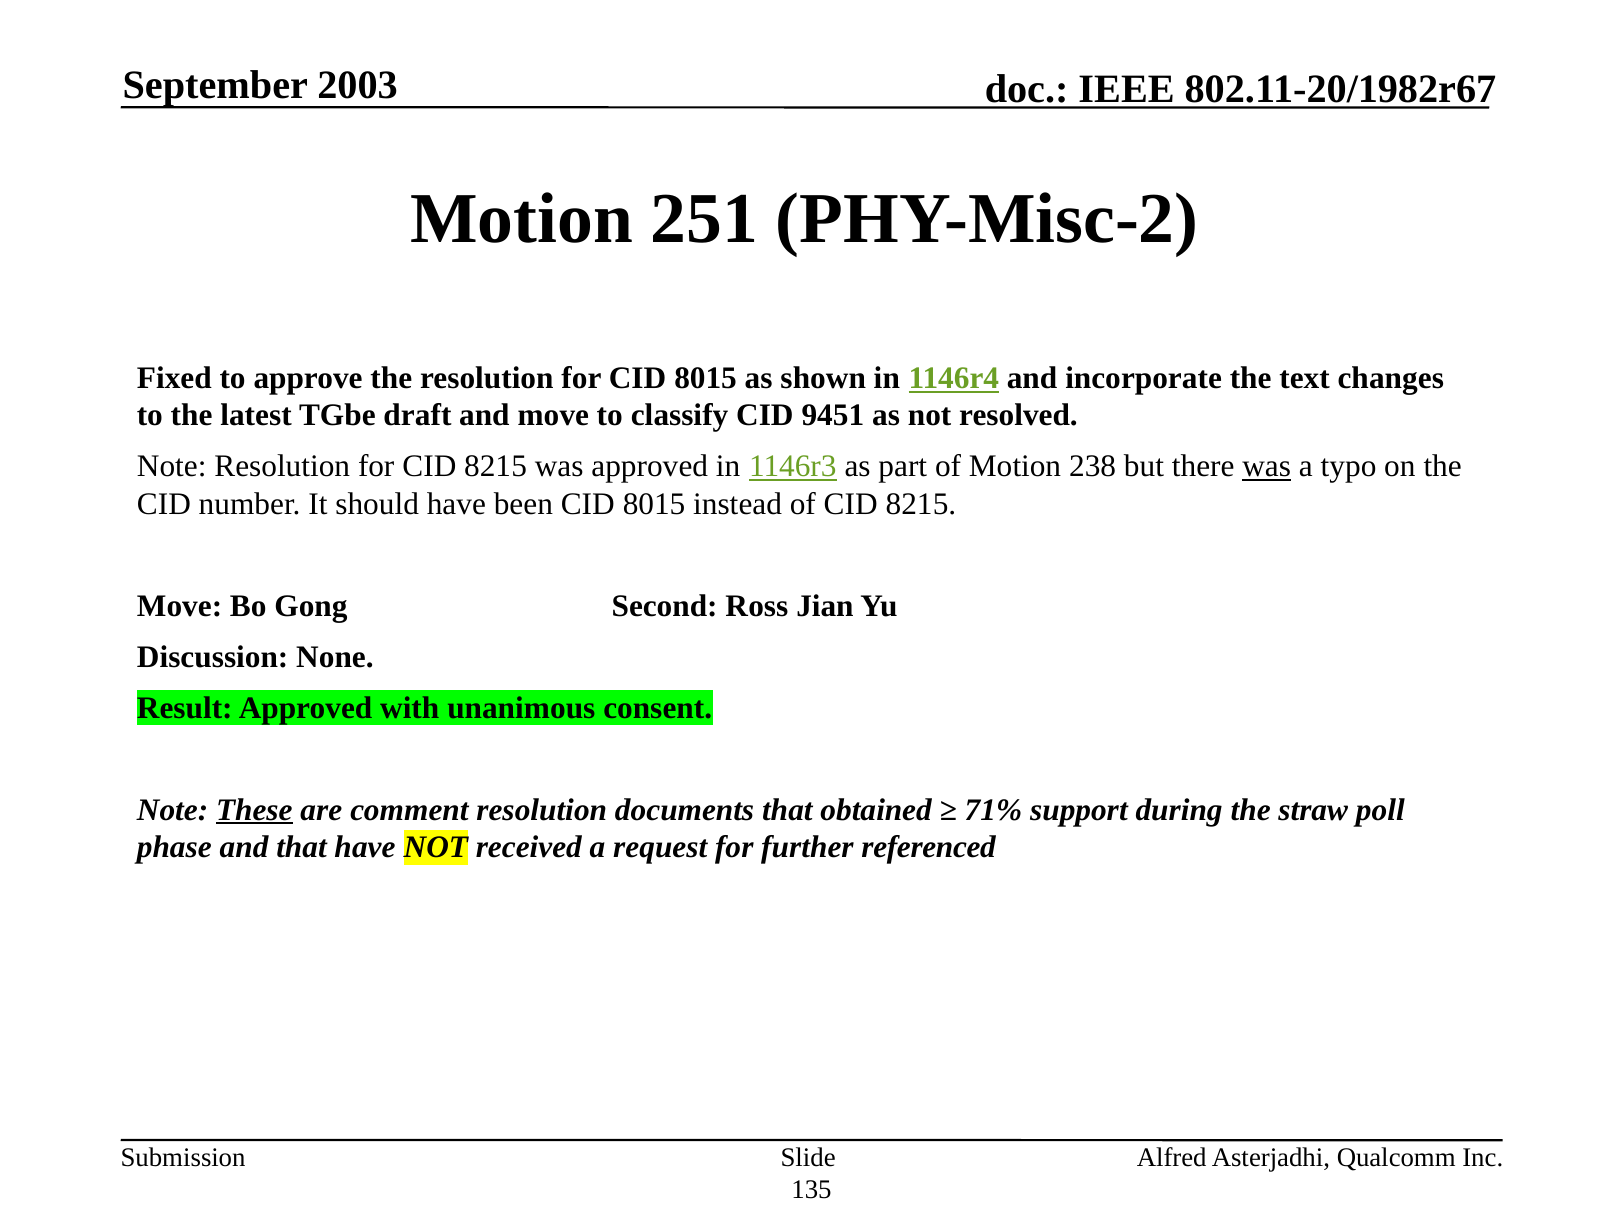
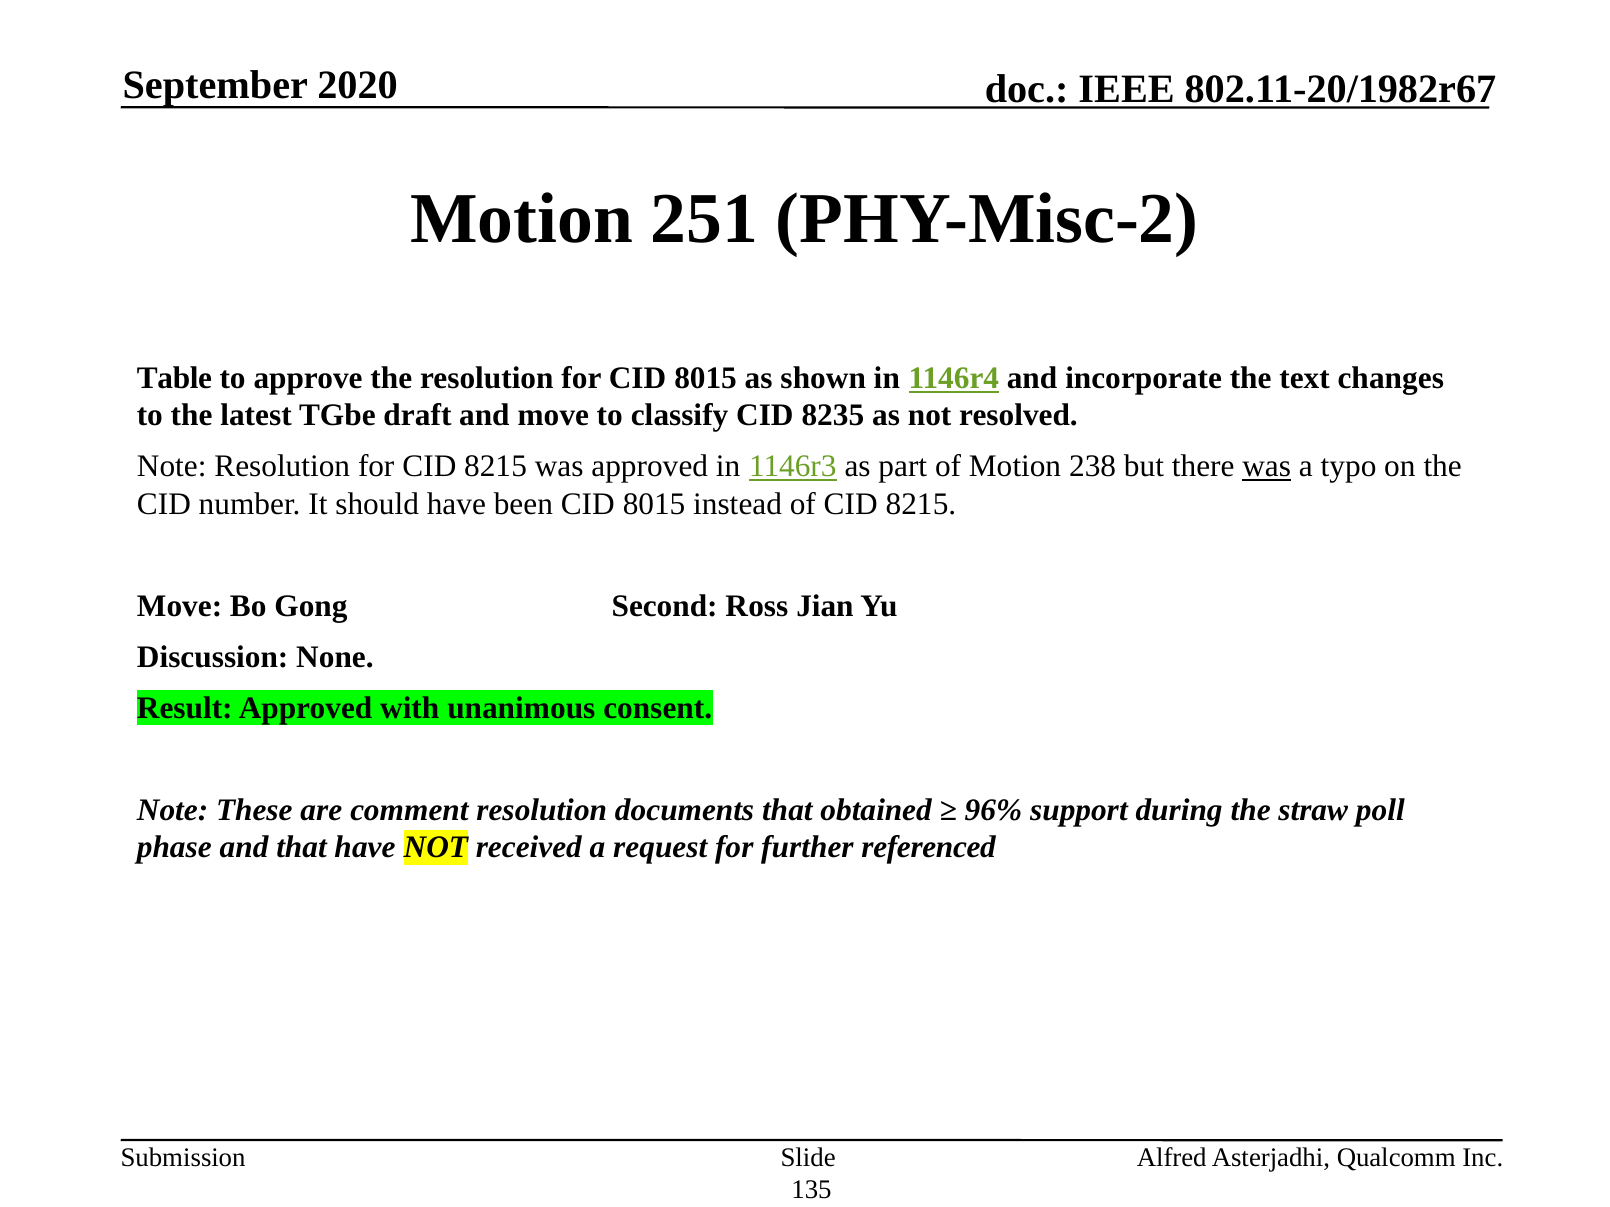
2003: 2003 -> 2020
Fixed: Fixed -> Table
9451: 9451 -> 8235
These underline: present -> none
71%: 71% -> 96%
